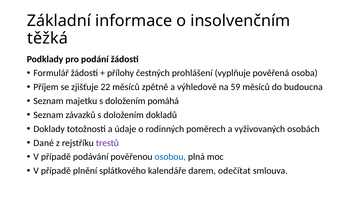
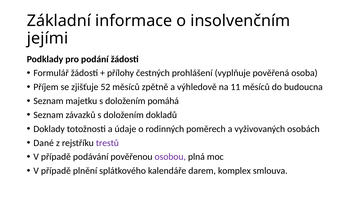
těžká: těžká -> jejími
22: 22 -> 52
59: 59 -> 11
osobou colour: blue -> purple
odečítat: odečítat -> komplex
